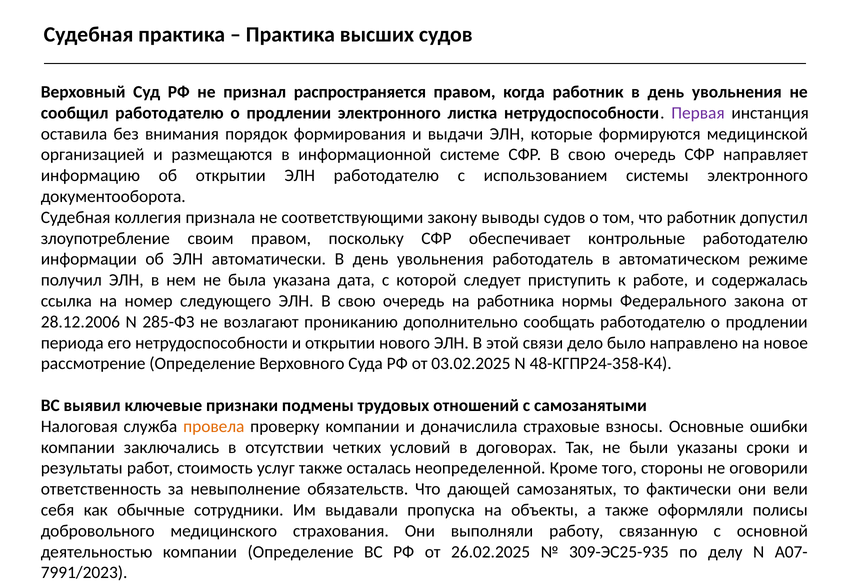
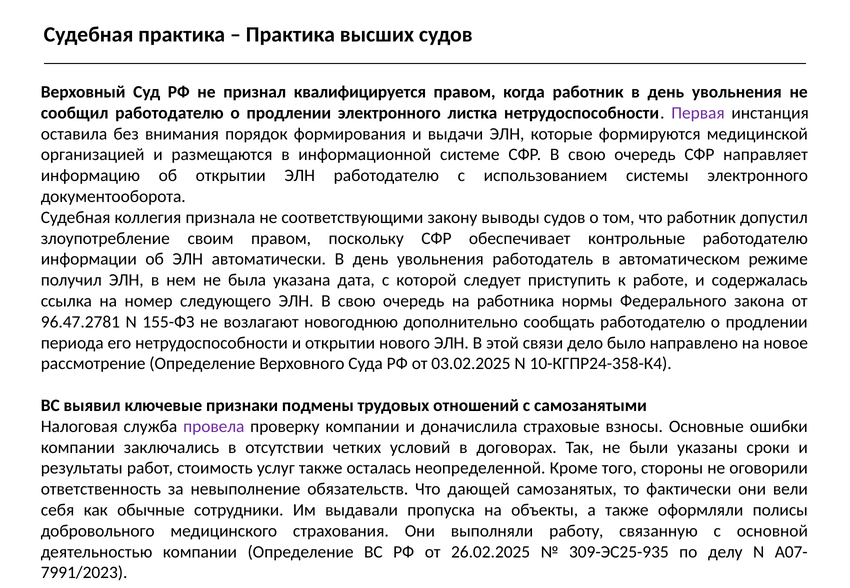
распространяется: распространяется -> квалифицируется
28.12.2006: 28.12.2006 -> 96.47.2781
285-ФЗ: 285-ФЗ -> 155-ФЗ
прониканию: прониканию -> новогоднюю
48-КГПР24-358-К4: 48-КГПР24-358-К4 -> 10-КГПР24-358-К4
провела colour: orange -> purple
